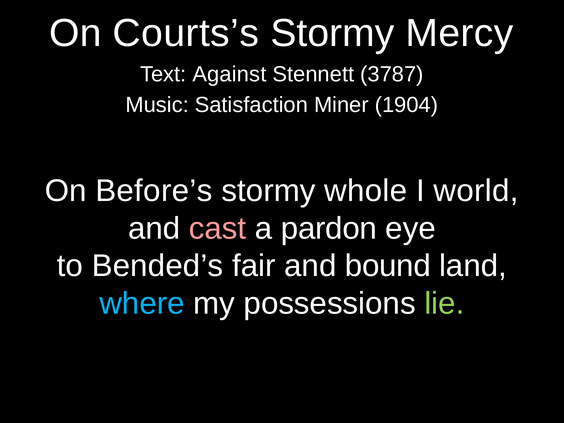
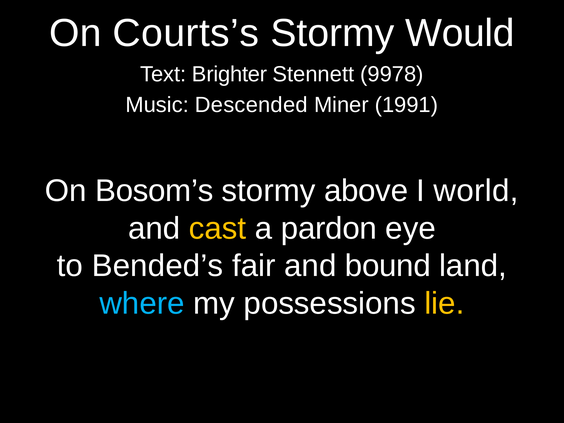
Mercy: Mercy -> Would
Against: Against -> Brighter
3787: 3787 -> 9978
Satisfaction: Satisfaction -> Descended
1904: 1904 -> 1991
Before’s: Before’s -> Bosom’s
whole: whole -> above
cast colour: pink -> yellow
lie colour: light green -> yellow
